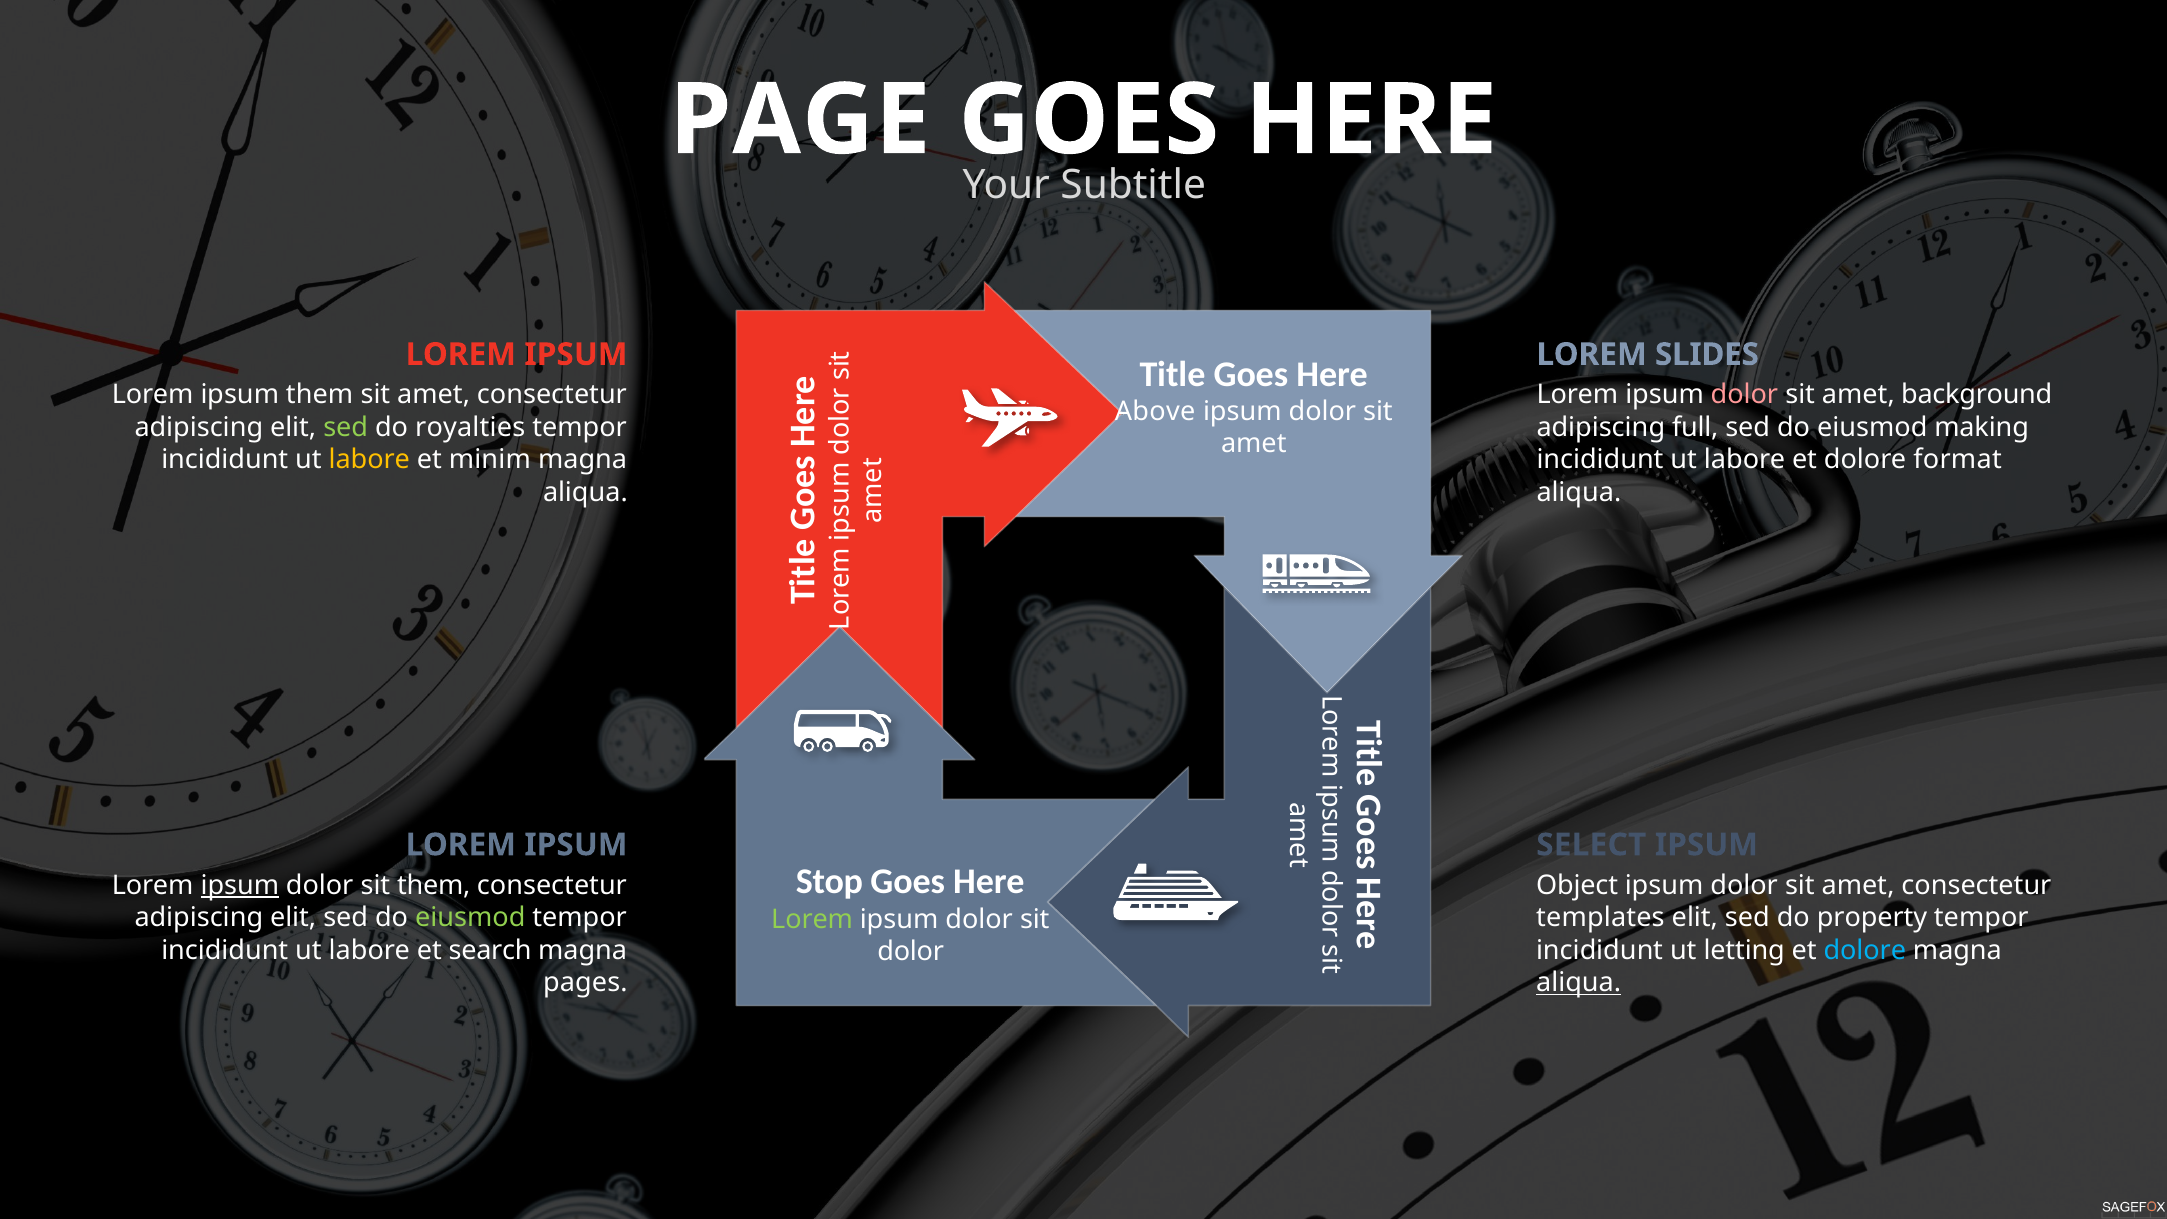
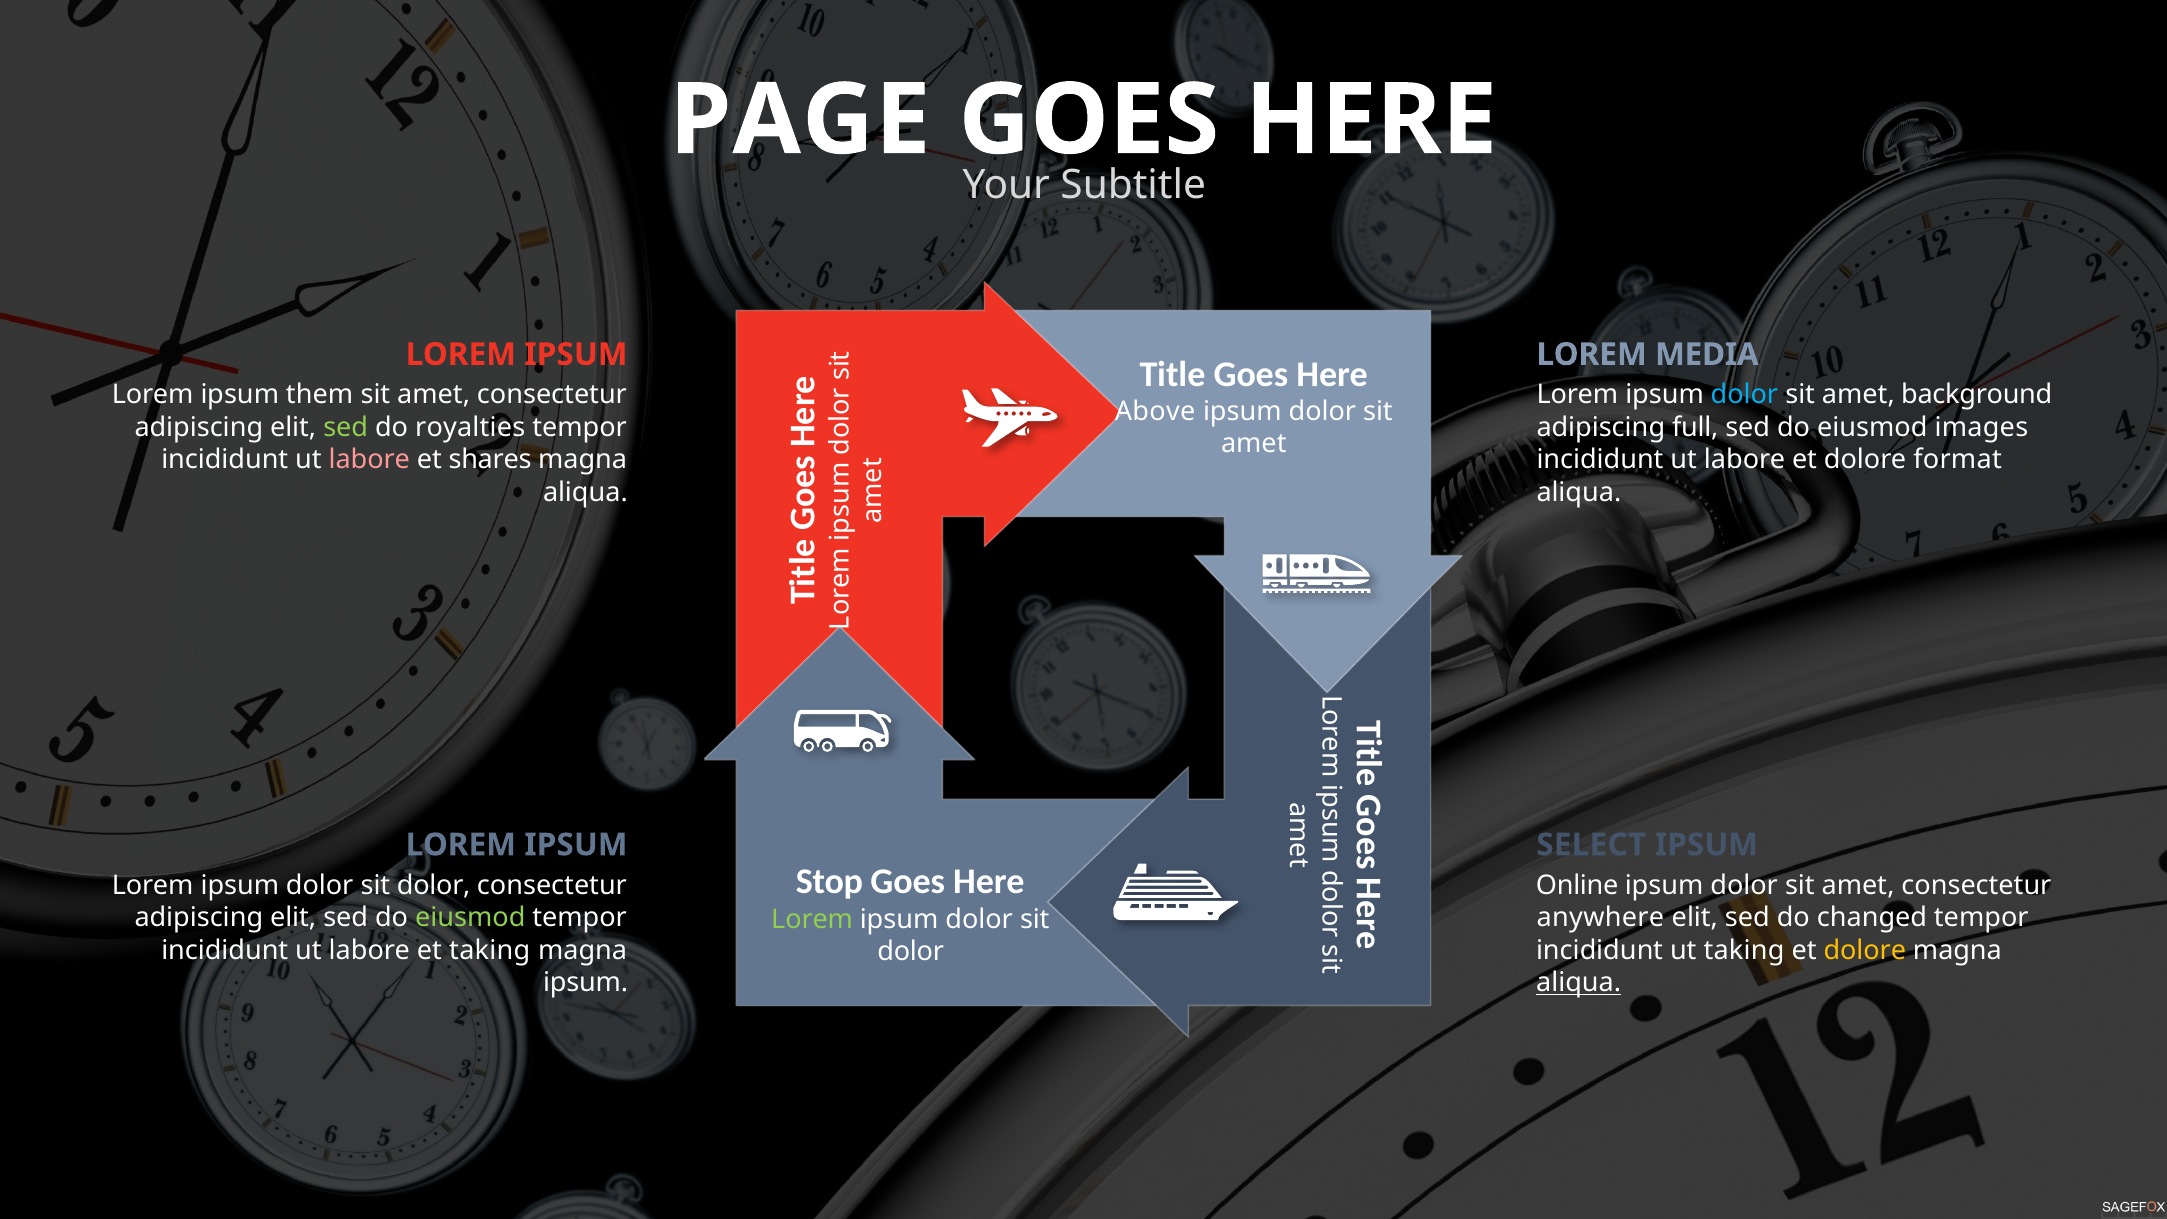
SLIDES: SLIDES -> MEDIA
dolor at (1744, 395) colour: pink -> light blue
making: making -> images
labore at (369, 460) colour: yellow -> pink
minim: minim -> shares
ipsum at (240, 885) underline: present -> none
them at (434, 885): them -> dolor
Object: Object -> Online
templates: templates -> anywhere
property: property -> changed
et search: search -> taking
ut letting: letting -> taking
dolore at (1865, 950) colour: light blue -> yellow
pages at (585, 983): pages -> ipsum
